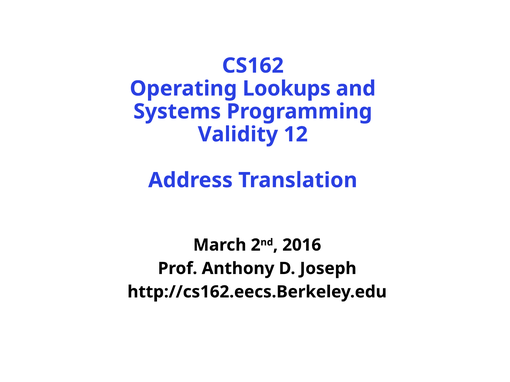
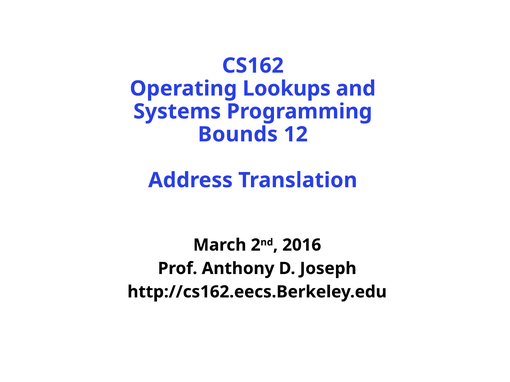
Validity: Validity -> Bounds
